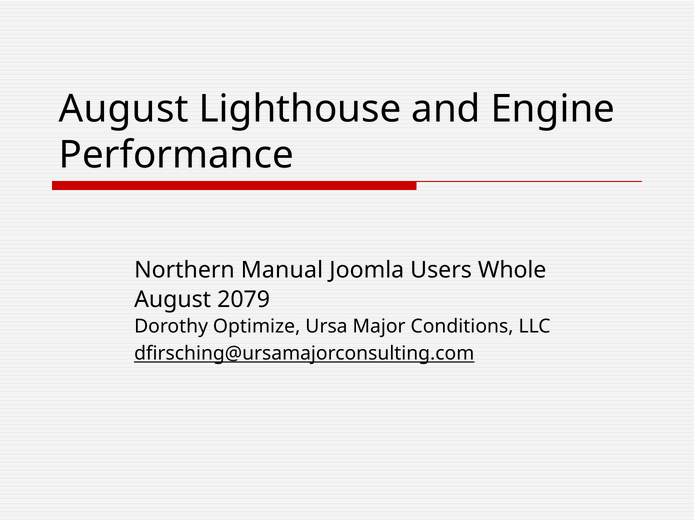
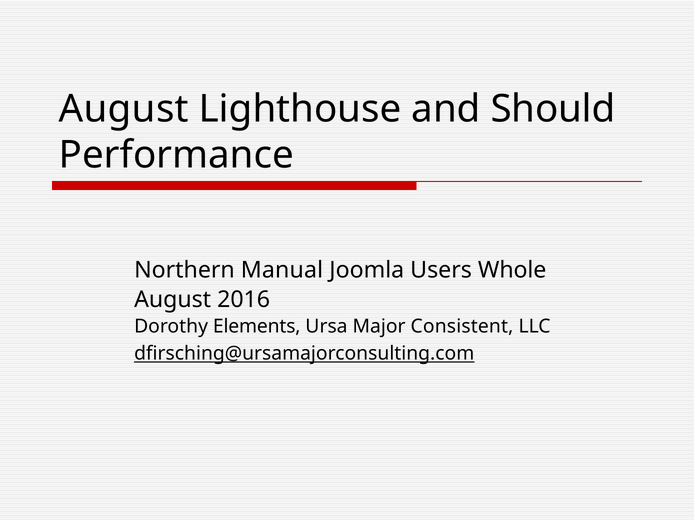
Engine: Engine -> Should
2079: 2079 -> 2016
Optimize: Optimize -> Elements
Conditions: Conditions -> Consistent
